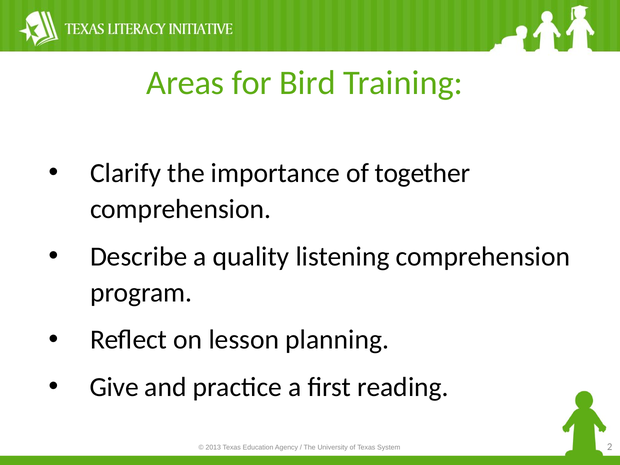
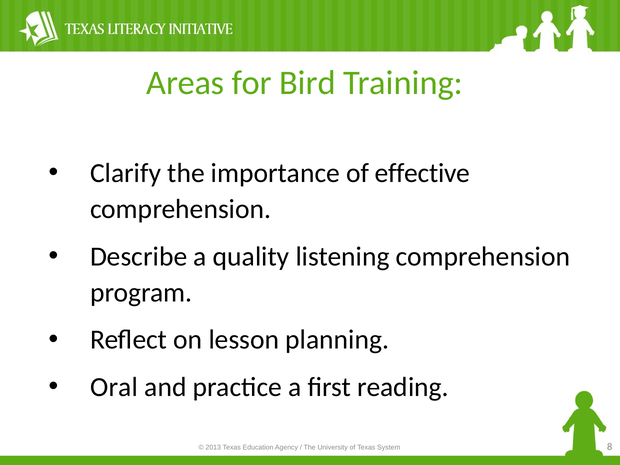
together: together -> effective
Give: Give -> Oral
2: 2 -> 8
